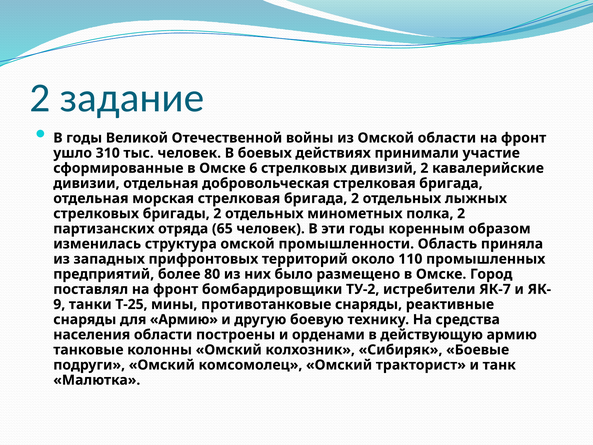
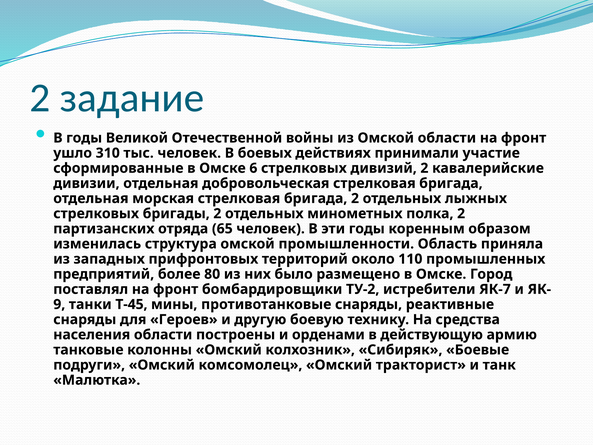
Т-25: Т-25 -> Т-45
для Армию: Армию -> Героев
